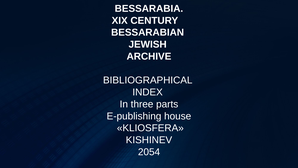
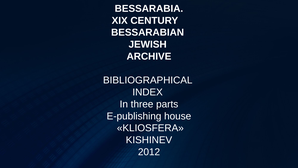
2054: 2054 -> 2012
